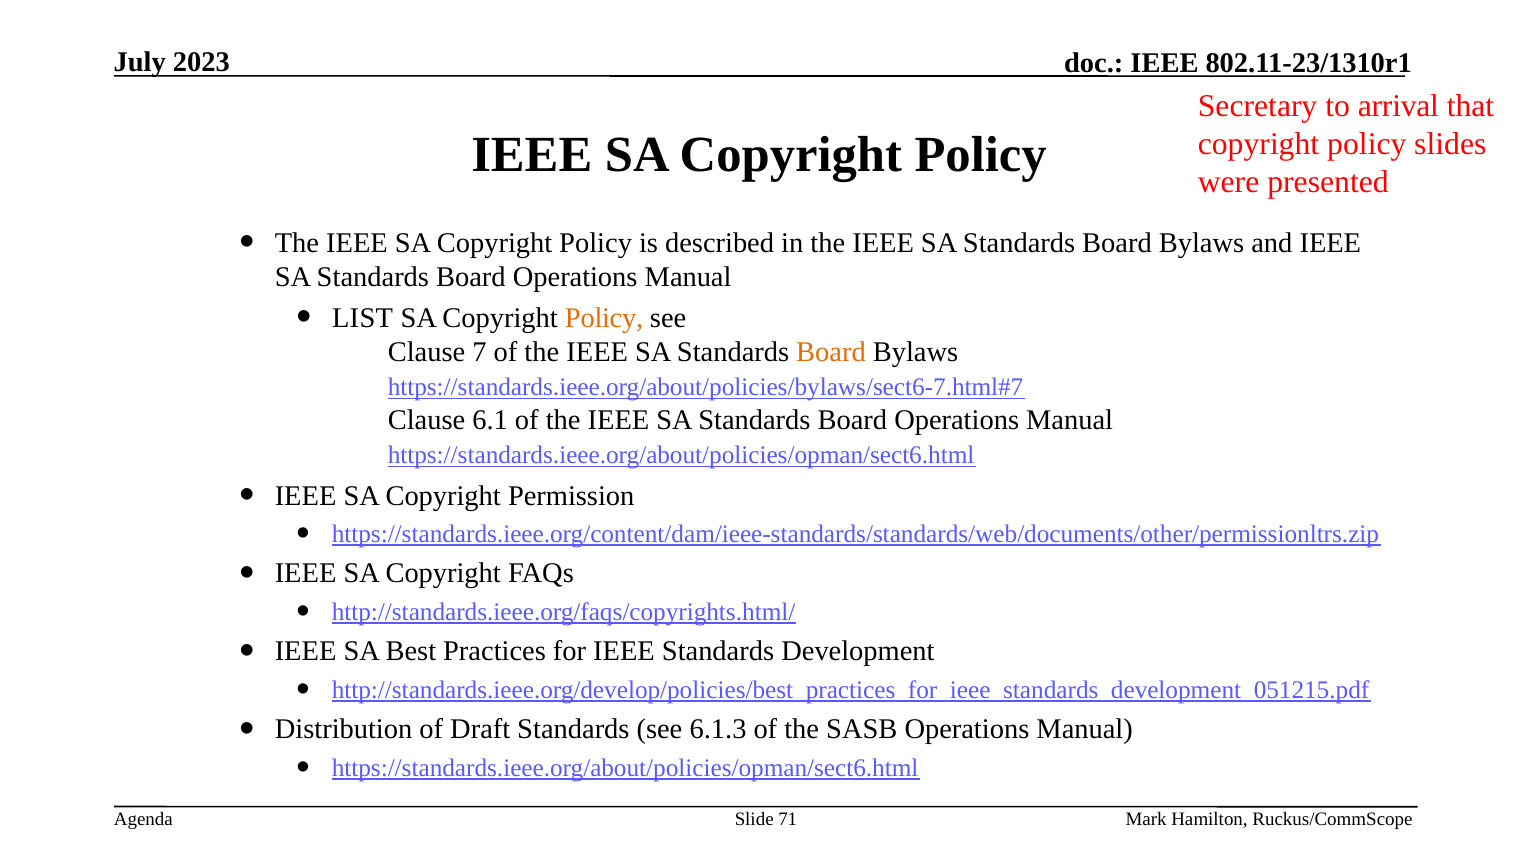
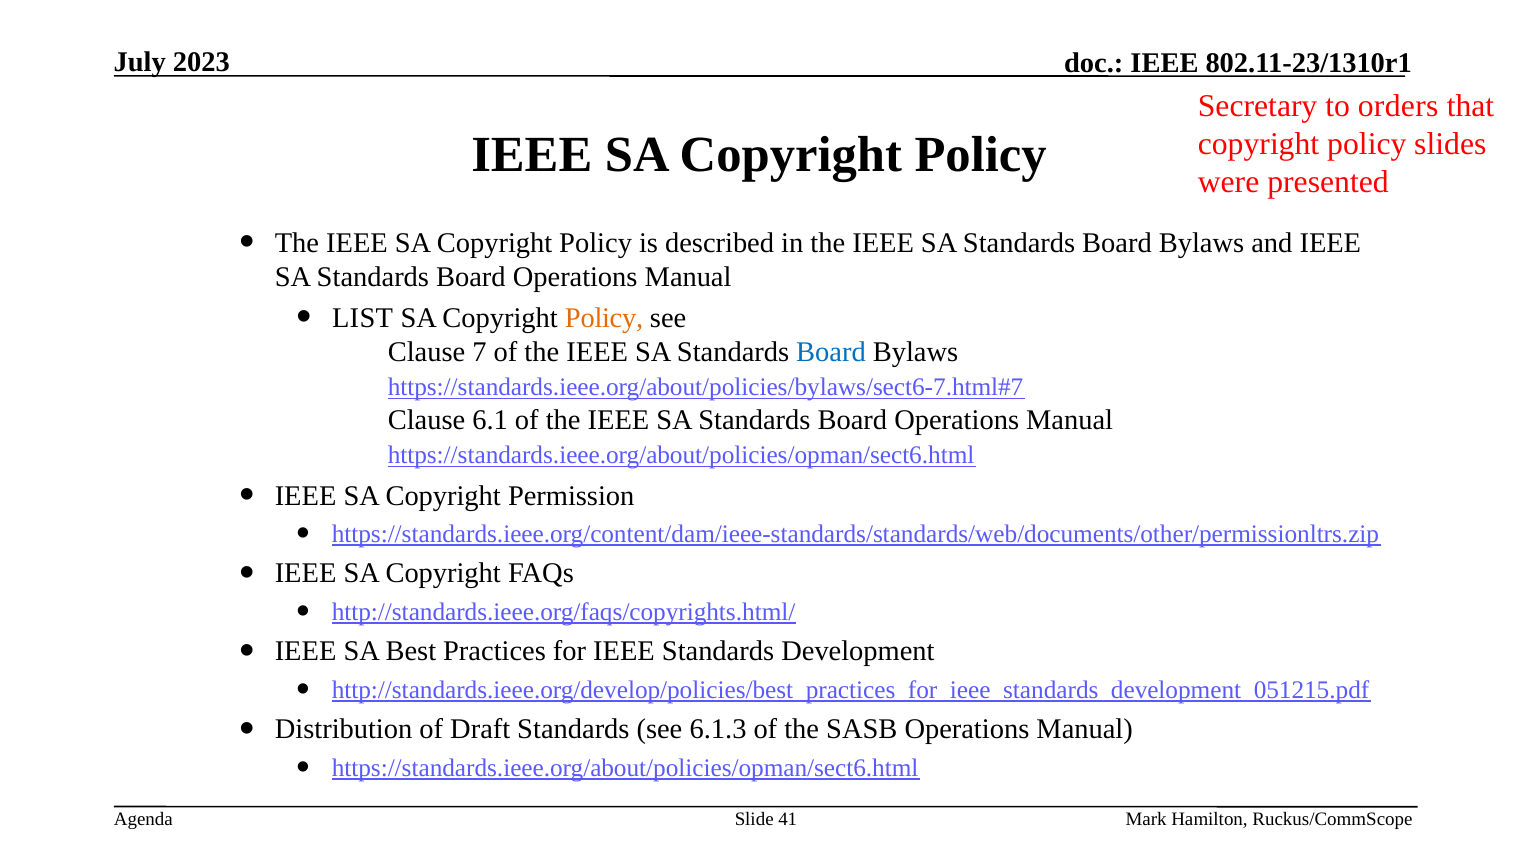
arrival: arrival -> orders
Board at (831, 352) colour: orange -> blue
71: 71 -> 41
